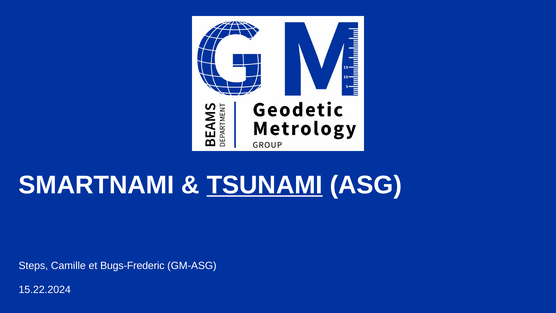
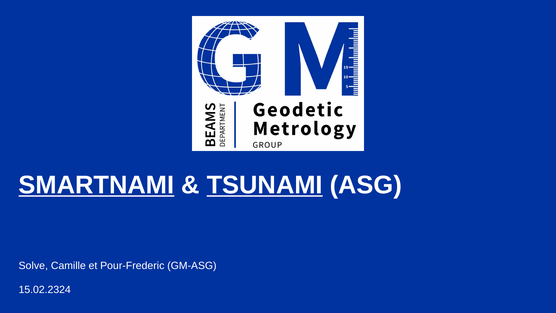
SMARTNAMI underline: none -> present
Steps: Steps -> Solve
Bugs-Frederic: Bugs-Frederic -> Pour-Frederic
15.22.2024: 15.22.2024 -> 15.02.2324
